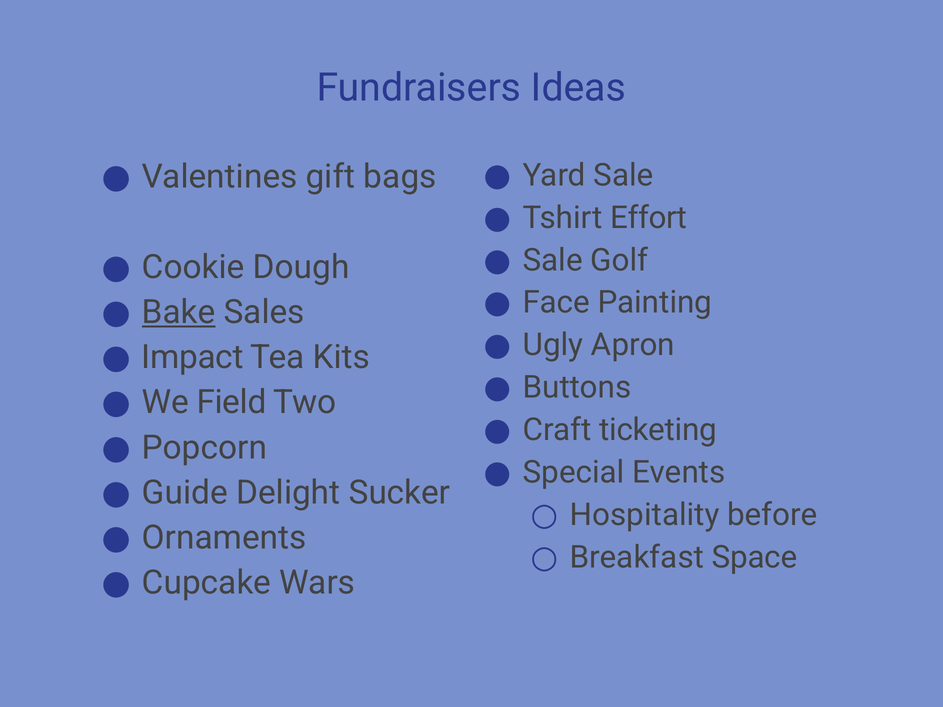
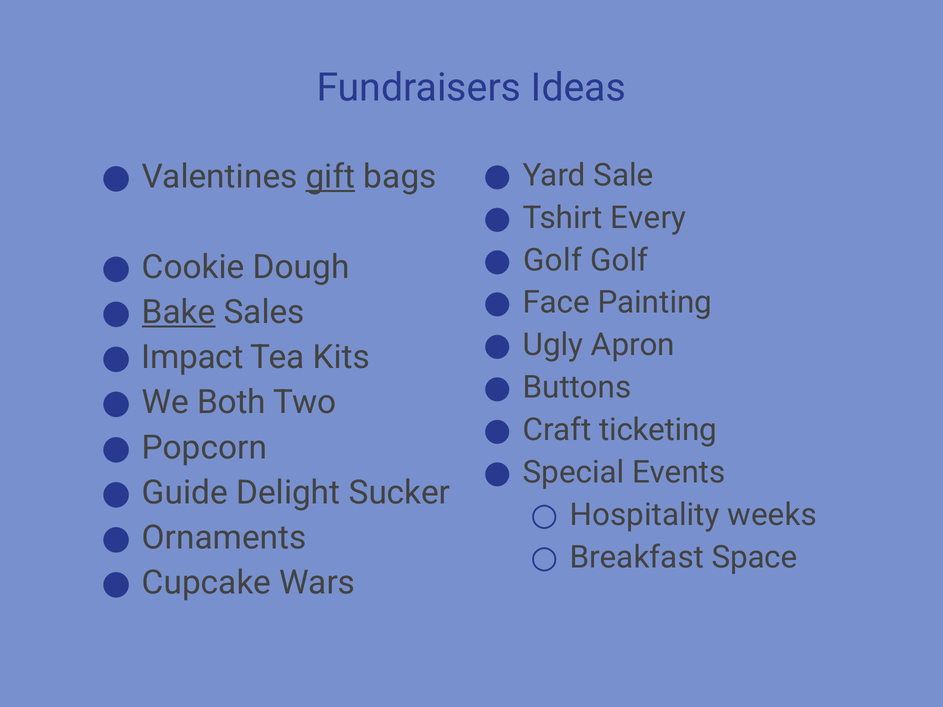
gift underline: none -> present
Effort: Effort -> Every
Sale at (553, 260): Sale -> Golf
Field: Field -> Both
before: before -> weeks
